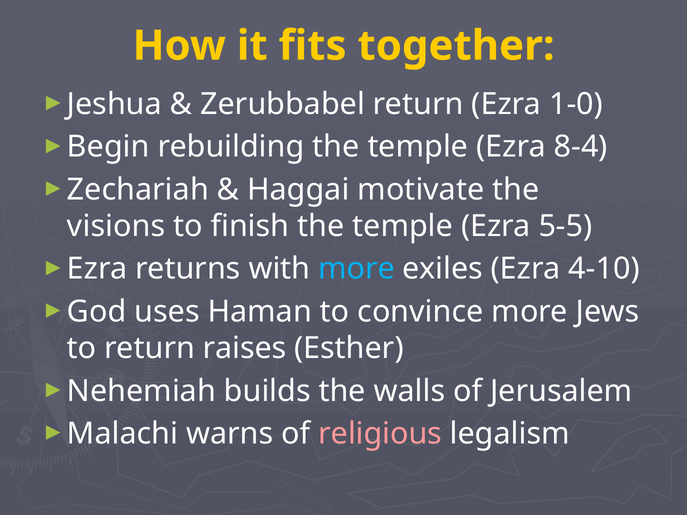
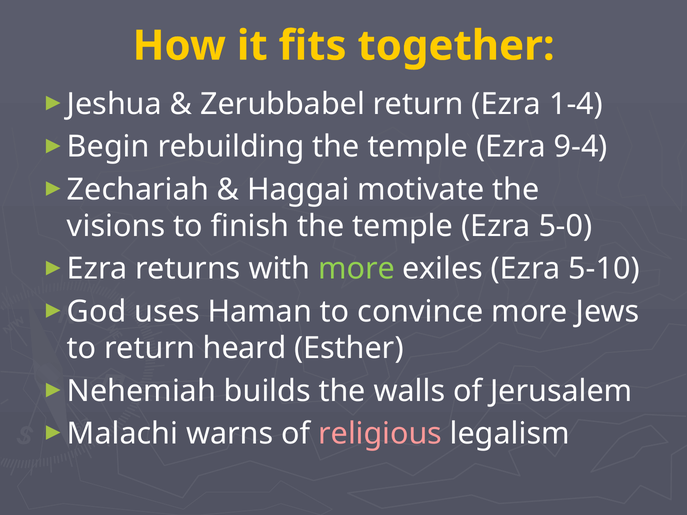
1-0: 1-0 -> 1-4
8-4: 8-4 -> 9-4
5-5: 5-5 -> 5-0
more at (357, 269) colour: light blue -> light green
4-10: 4-10 -> 5-10
raises: raises -> heard
